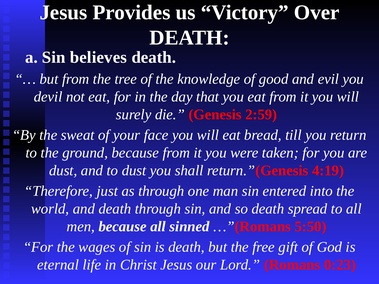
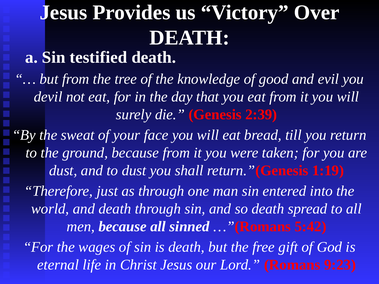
believes: believes -> testified
2:59: 2:59 -> 2:39
4:19: 4:19 -> 1:19
5:50: 5:50 -> 5:42
0:23: 0:23 -> 9:23
